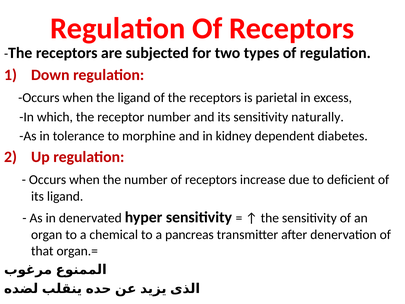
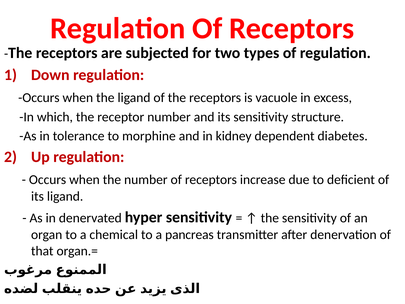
parietal: parietal -> vacuole
naturally: naturally -> structure
